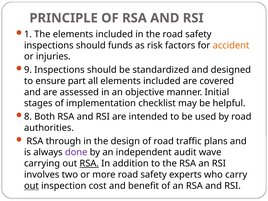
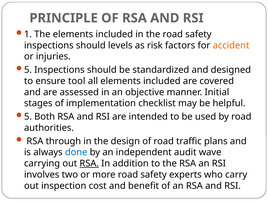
funds: funds -> levels
9 at (28, 70): 9 -> 5
part: part -> tool
8 at (28, 117): 8 -> 5
done colour: purple -> blue
out at (31, 186) underline: present -> none
